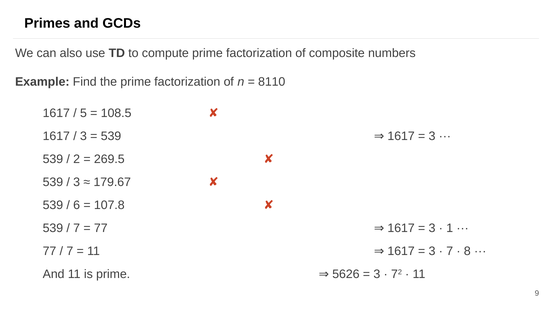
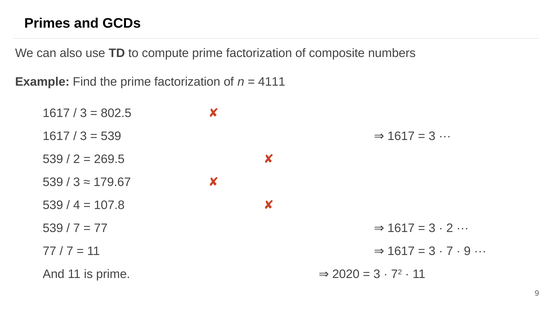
8110: 8110 -> 4111
5 at (83, 113): 5 -> 3
108.5: 108.5 -> 802.5
6: 6 -> 4
1 at (450, 229): 1 -> 2
8 at (467, 252): 8 -> 9
5626: 5626 -> 2020
